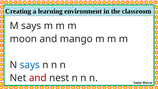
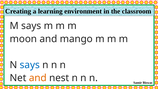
and at (38, 78) colour: red -> orange
